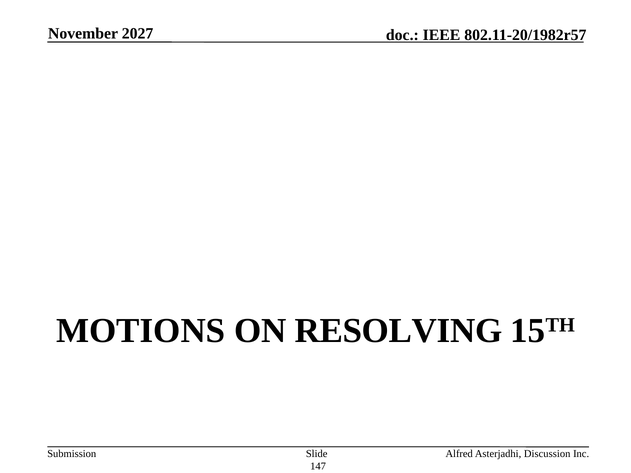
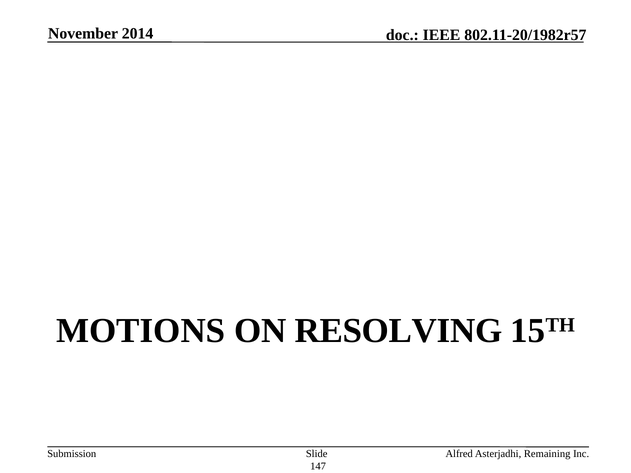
2027: 2027 -> 2014
Discussion: Discussion -> Remaining
